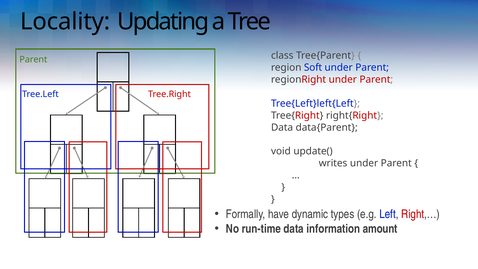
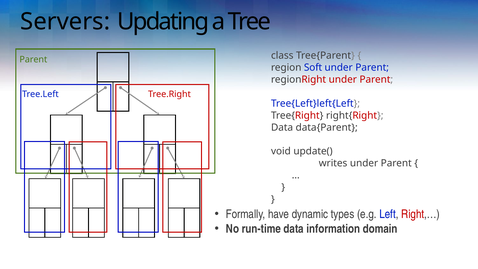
Locality: Locality -> Servers
amount: amount -> domain
